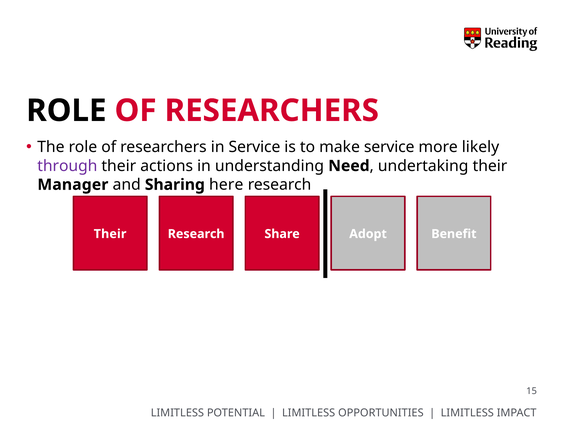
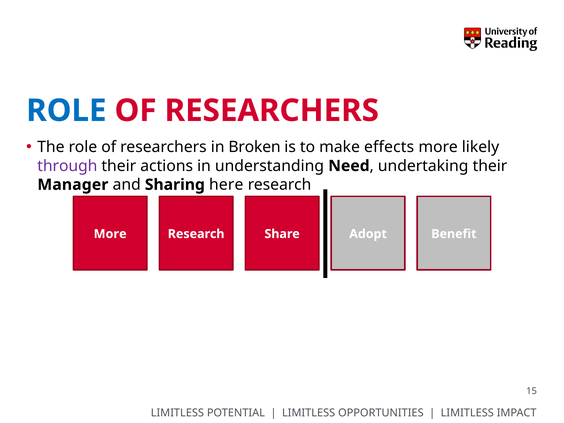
ROLE at (66, 111) colour: black -> blue
in Service: Service -> Broken
make service: service -> effects
Their at (110, 234): Their -> More
